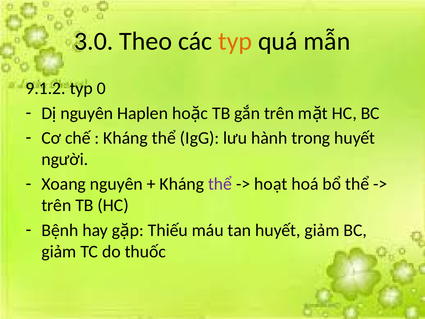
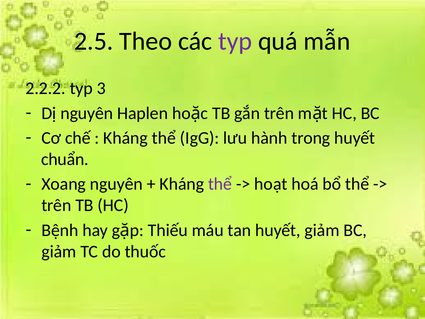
3.0: 3.0 -> 2.5
typ at (235, 41) colour: orange -> purple
9.1.2: 9.1.2 -> 2.2.2
0: 0 -> 3
người: người -> chuẩn
